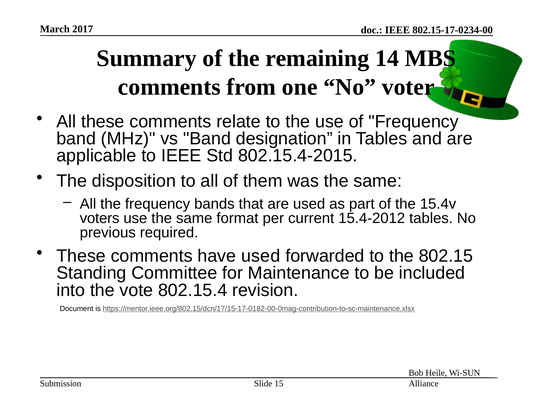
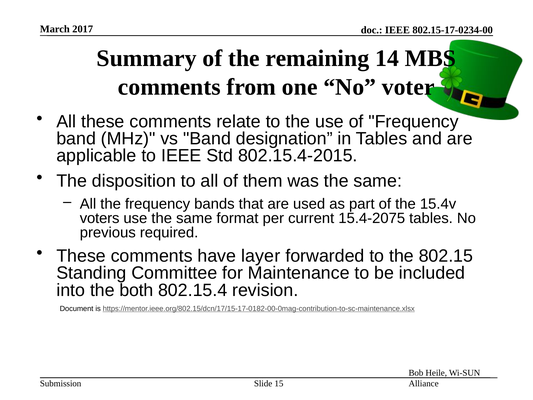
15.4-2012: 15.4-2012 -> 15.4-2075
have used: used -> layer
vote: vote -> both
